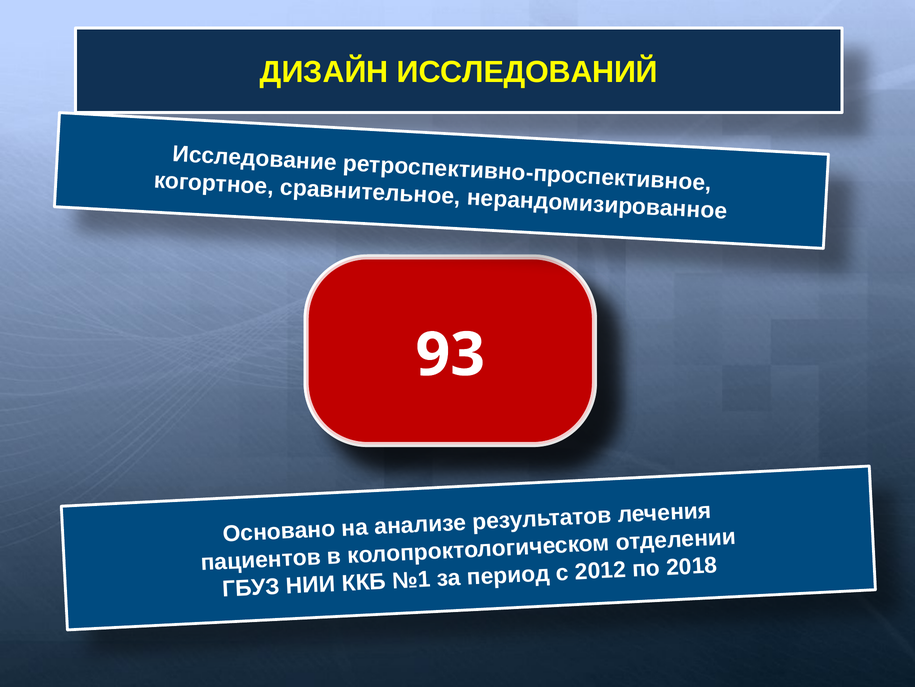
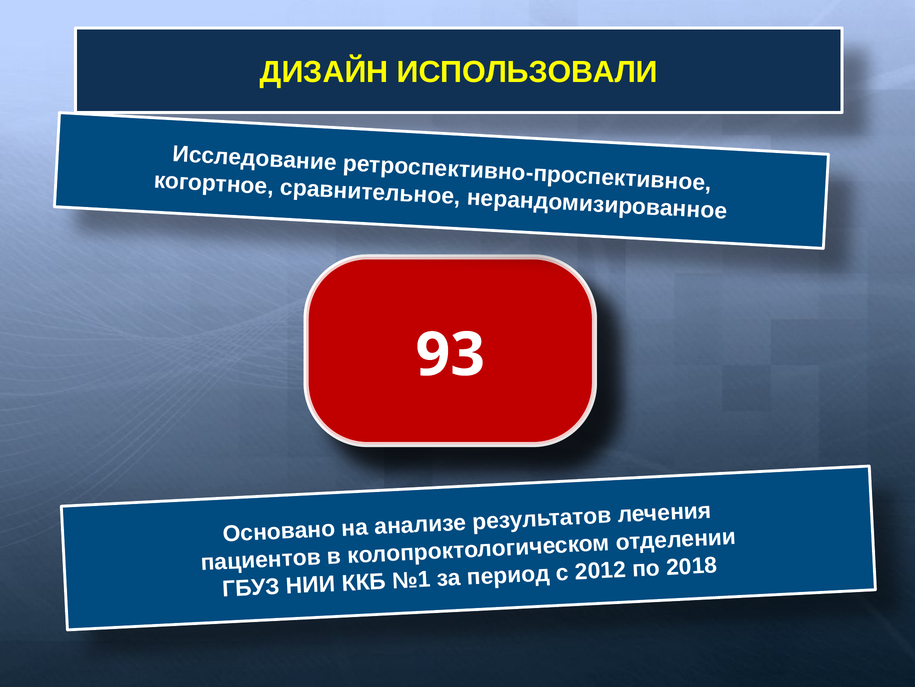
ИССЛЕДОВАНИЙ: ИССЛЕДОВАНИЙ -> ИСПОЛЬЗОВАЛИ
